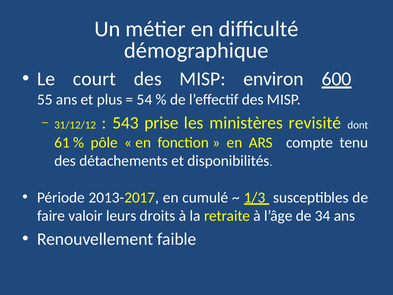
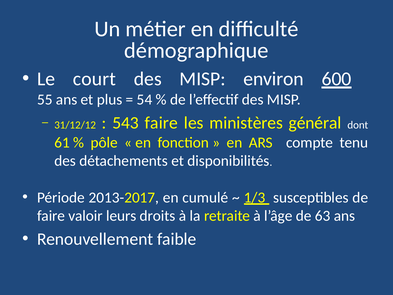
543 prise: prise -> faire
revisité: revisité -> général
34: 34 -> 63
